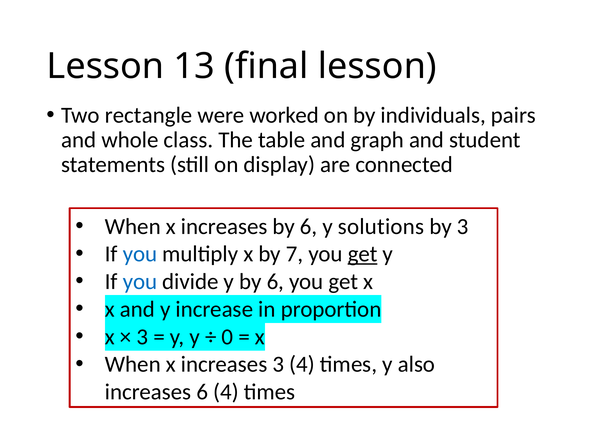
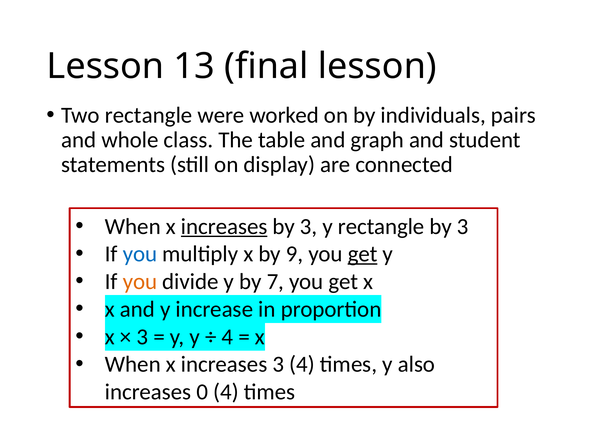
increases at (224, 226) underline: none -> present
6 at (309, 226): 6 -> 3
y solutions: solutions -> rectangle
7: 7 -> 9
you at (140, 281) colour: blue -> orange
y by 6: 6 -> 7
0 at (227, 336): 0 -> 4
increases 6: 6 -> 0
